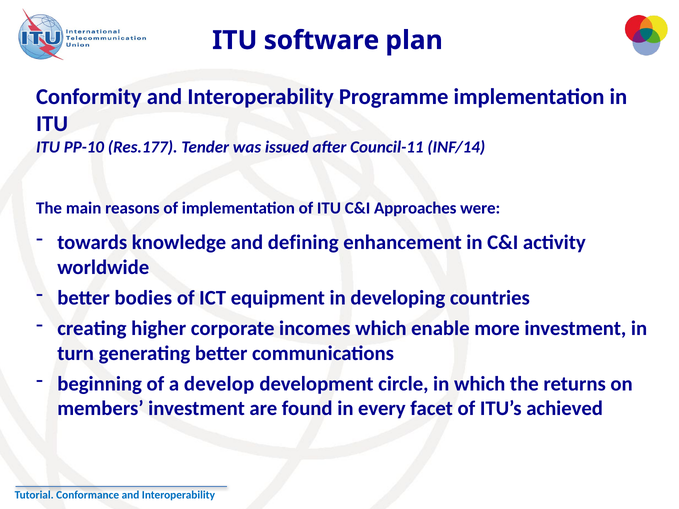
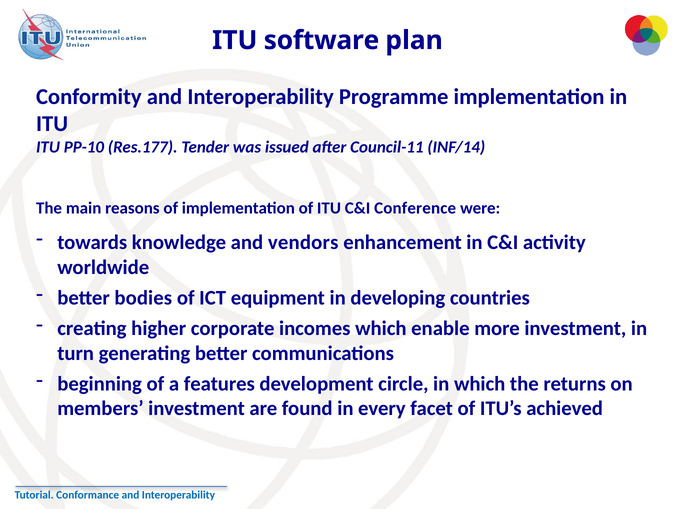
Approaches: Approaches -> Conference
defining: defining -> vendors
develop: develop -> features
